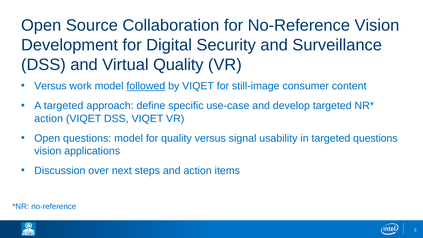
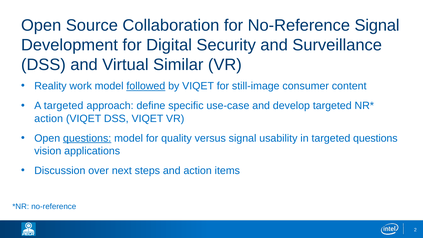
No-Reference Vision: Vision -> Signal
Virtual Quality: Quality -> Similar
Versus at (50, 86): Versus -> Reality
questions at (87, 138) underline: none -> present
